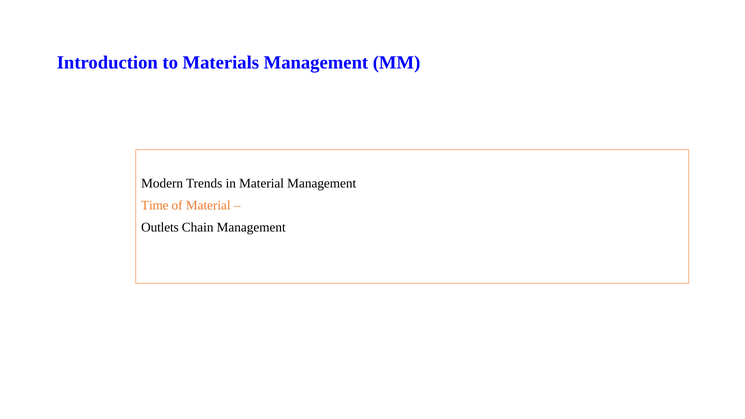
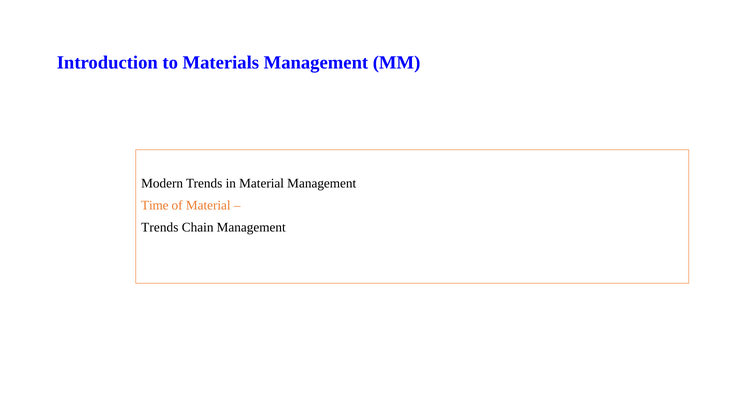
Outlets at (160, 227): Outlets -> Trends
